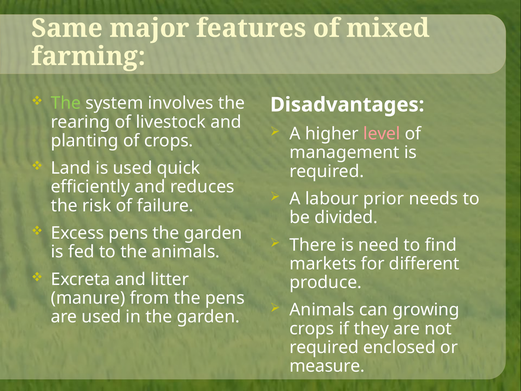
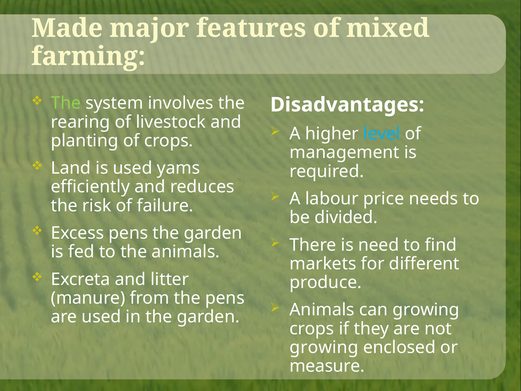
Same: Same -> Made
level colour: pink -> light blue
quick: quick -> yams
prior: prior -> price
required at (324, 347): required -> growing
